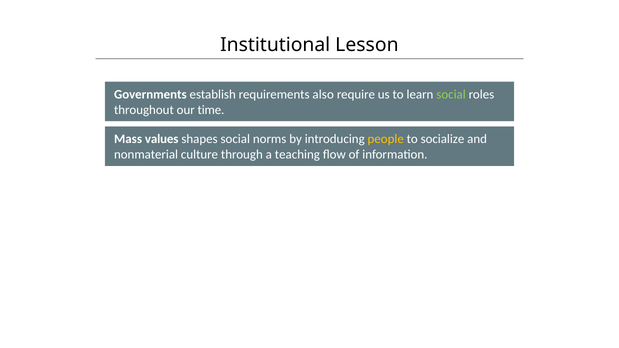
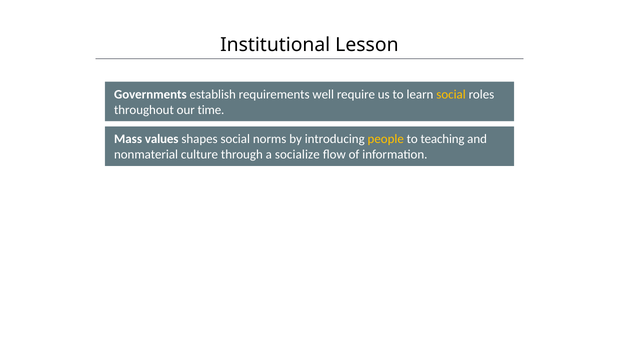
also: also -> well
social at (451, 95) colour: light green -> yellow
socialize: socialize -> teaching
teaching: teaching -> socialize
